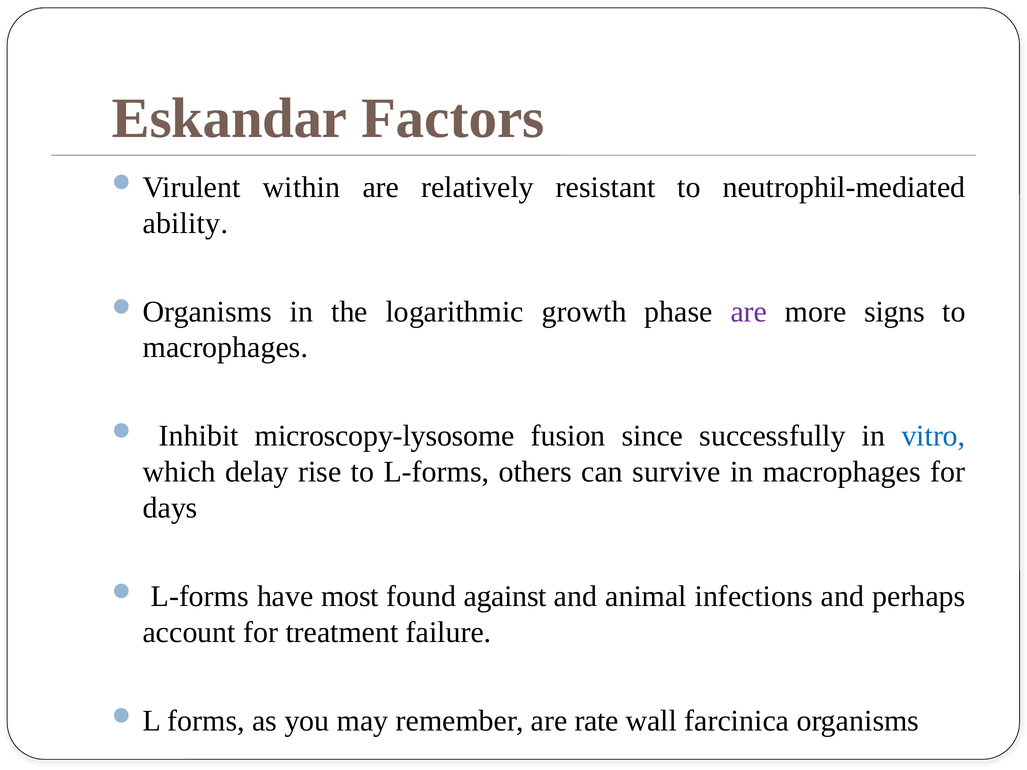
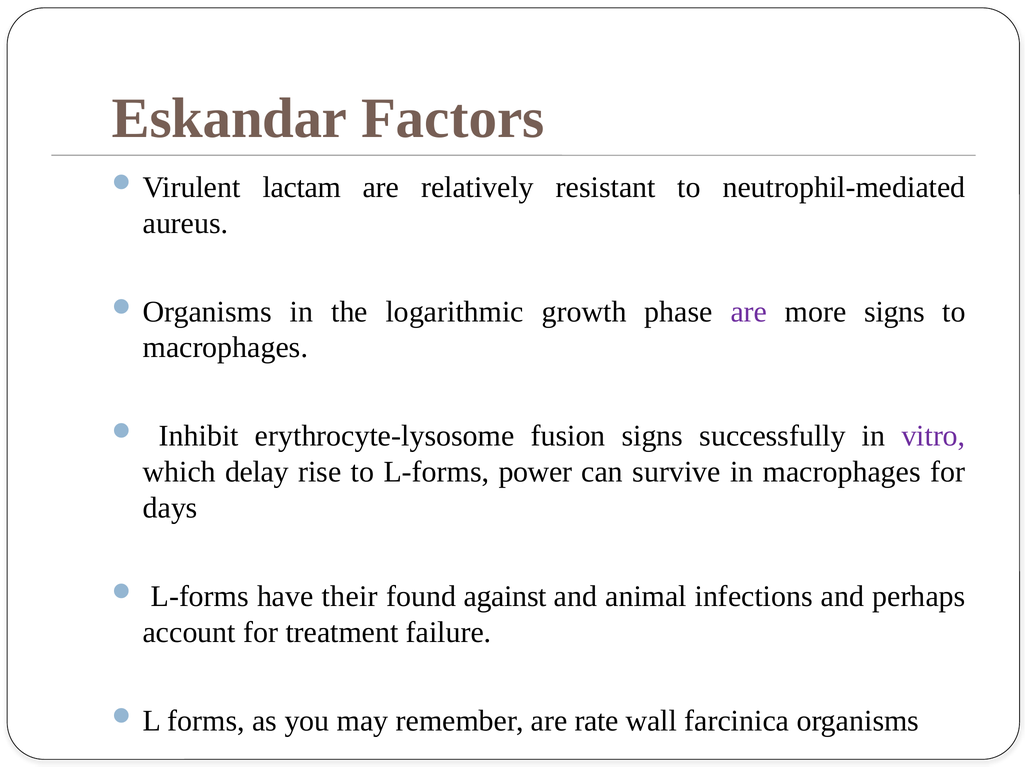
within: within -> lactam
ability: ability -> aureus
microscopy-lysosome: microscopy-lysosome -> erythrocyte-lysosome
fusion since: since -> signs
vitro colour: blue -> purple
others: others -> power
most: most -> their
